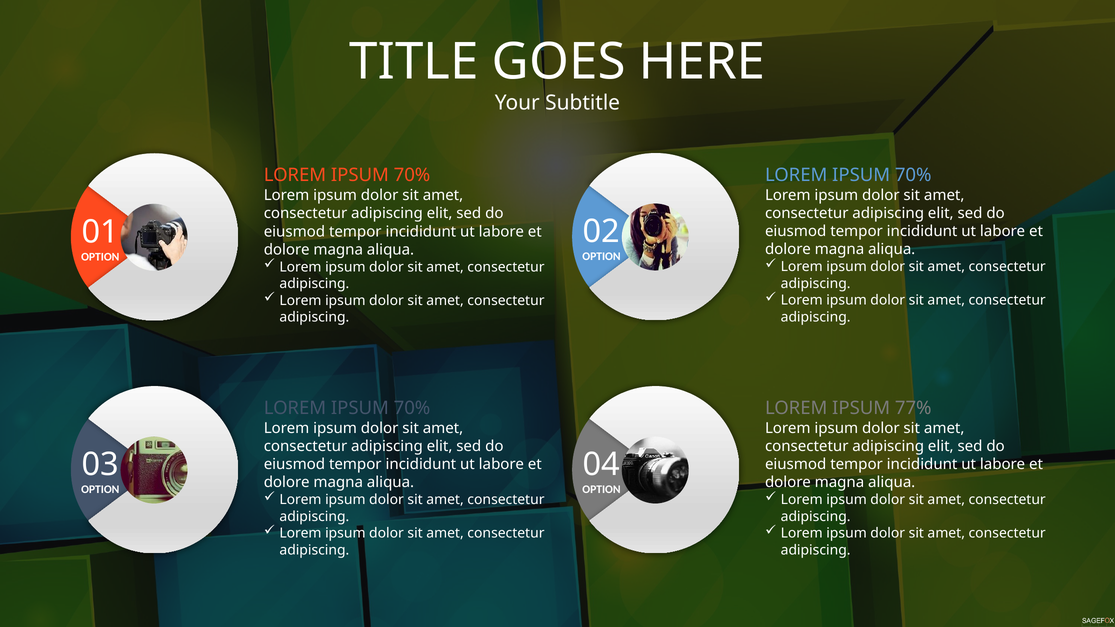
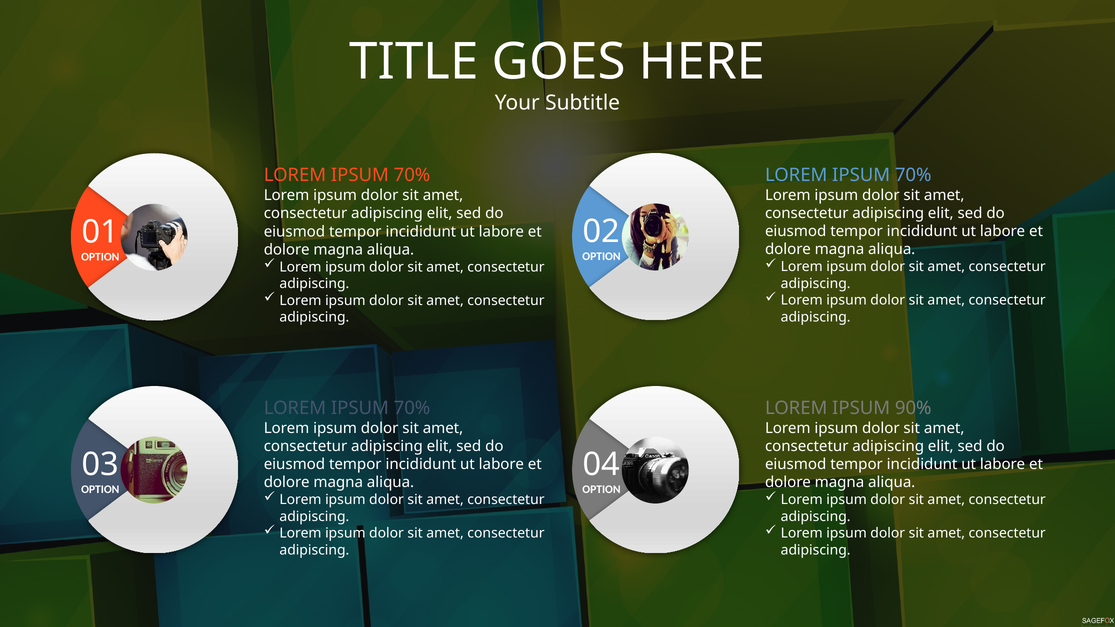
77%: 77% -> 90%
